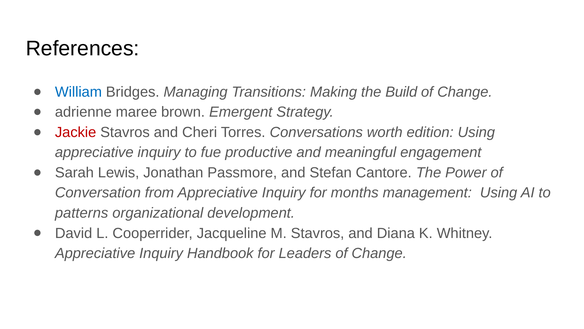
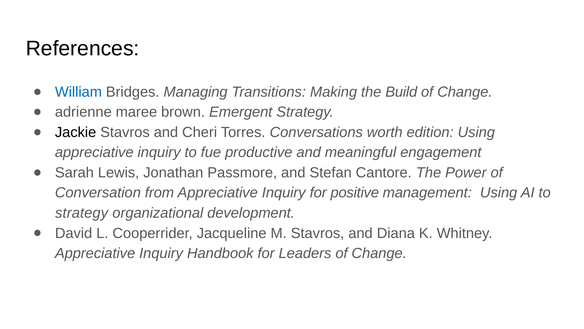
Jackie colour: red -> black
months: months -> positive
patterns at (82, 213): patterns -> strategy
